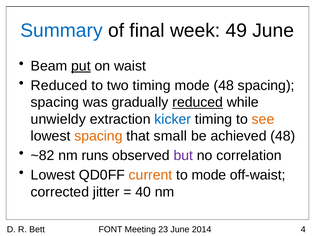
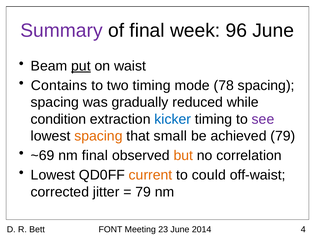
Summary colour: blue -> purple
49: 49 -> 96
Reduced at (59, 86): Reduced -> Contains
mode 48: 48 -> 78
reduced at (198, 102) underline: present -> none
unwieldy: unwieldy -> condition
see colour: orange -> purple
achieved 48: 48 -> 79
~82: ~82 -> ~69
nm runs: runs -> final
but colour: purple -> orange
to mode: mode -> could
40 at (143, 192): 40 -> 79
